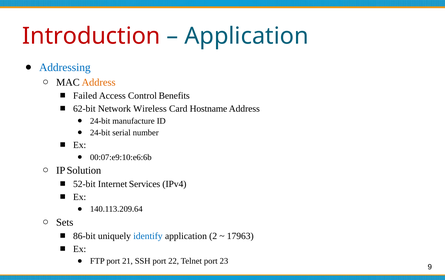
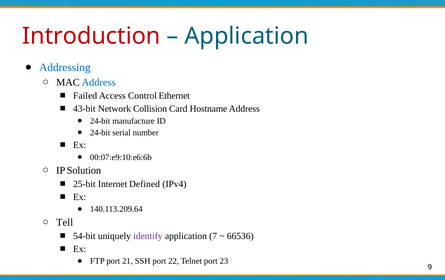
Address at (99, 82) colour: orange -> blue
Benefits: Benefits -> Ethernet
62-bit: 62-bit -> 43-bit
Wireless: Wireless -> Collision
52-bit: 52-bit -> 25-bit
Services: Services -> Defined
Sets: Sets -> Tell
86-bit: 86-bit -> 54-bit
identify colour: blue -> purple
2: 2 -> 7
17963: 17963 -> 66536
